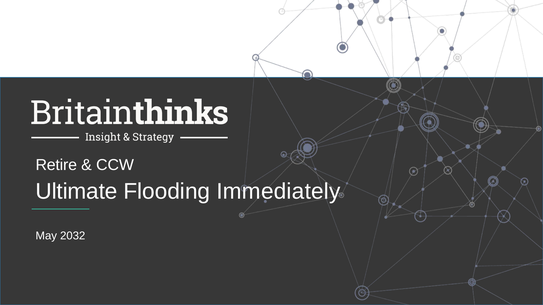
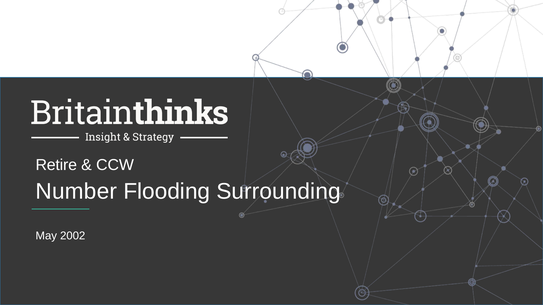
Ultimate: Ultimate -> Number
Immediately: Immediately -> Surrounding
2032: 2032 -> 2002
